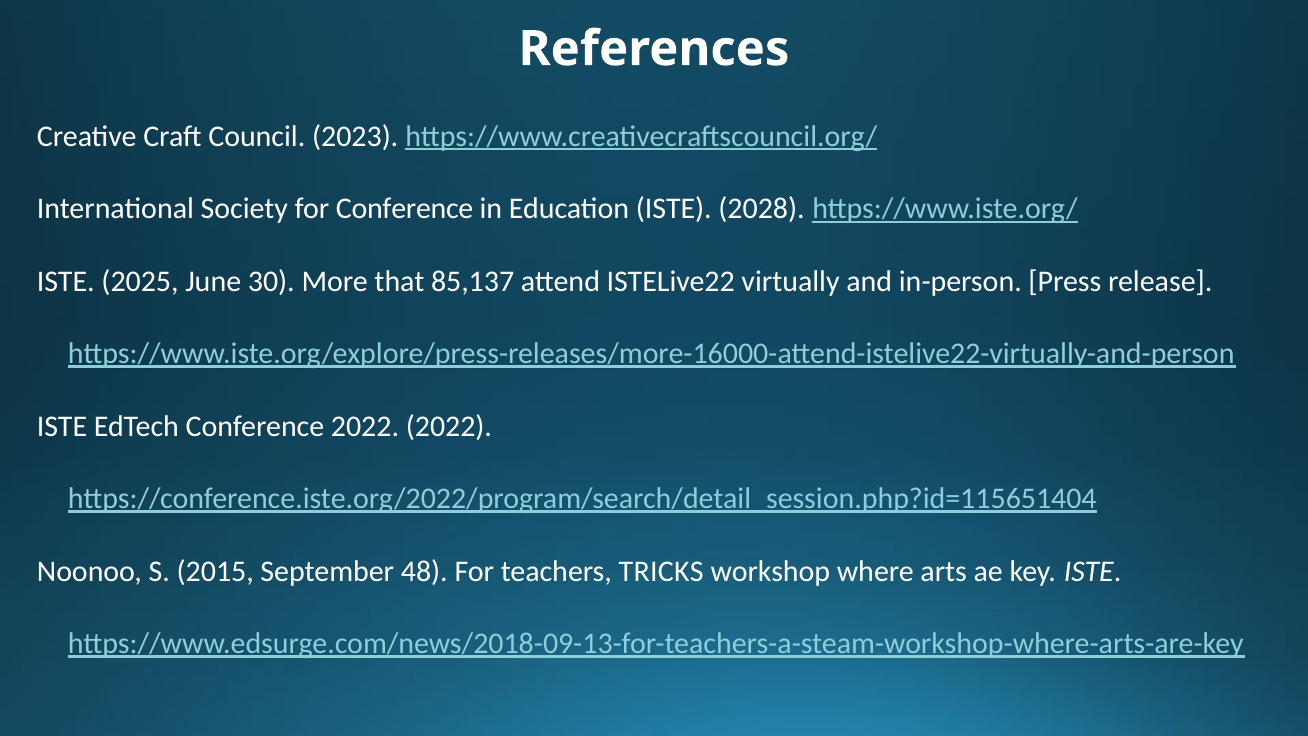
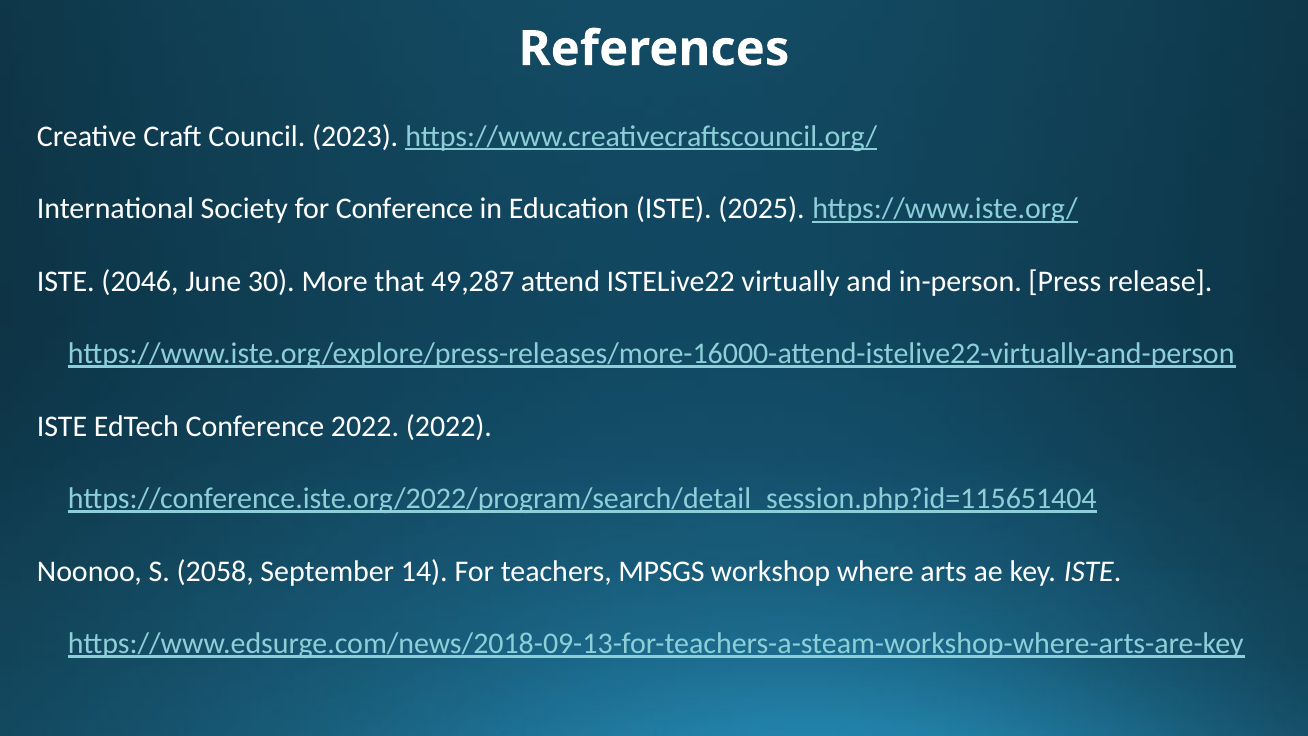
2028: 2028 -> 2025
2025: 2025 -> 2046
85,137: 85,137 -> 49,287
2015: 2015 -> 2058
48: 48 -> 14
TRICKS: TRICKS -> MPSGS
